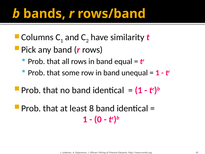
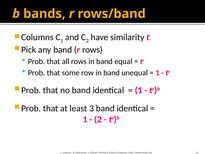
8: 8 -> 3
0 at (98, 119): 0 -> 2
